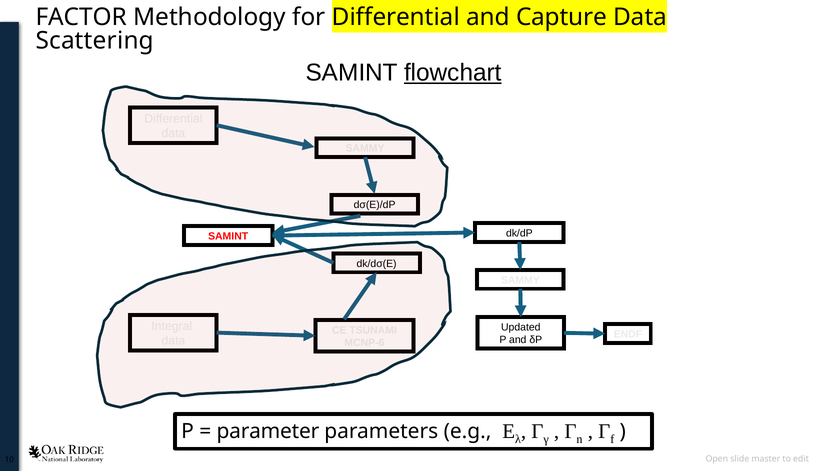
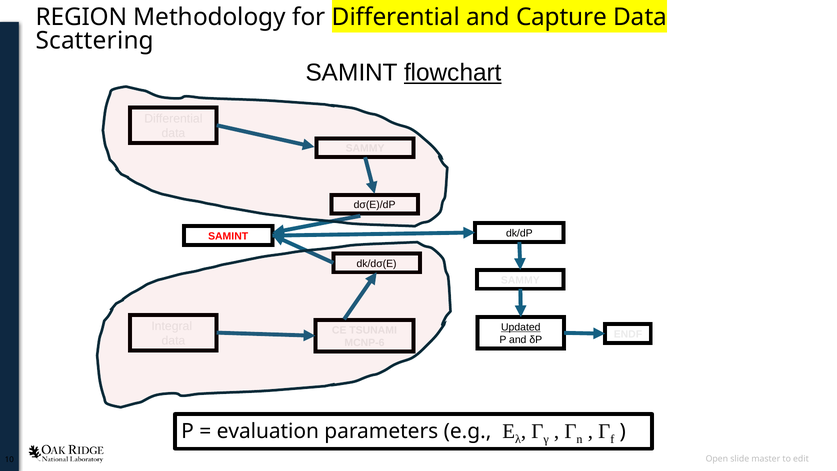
FACTOR: FACTOR -> REGION
Updated underline: none -> present
parameter: parameter -> evaluation
